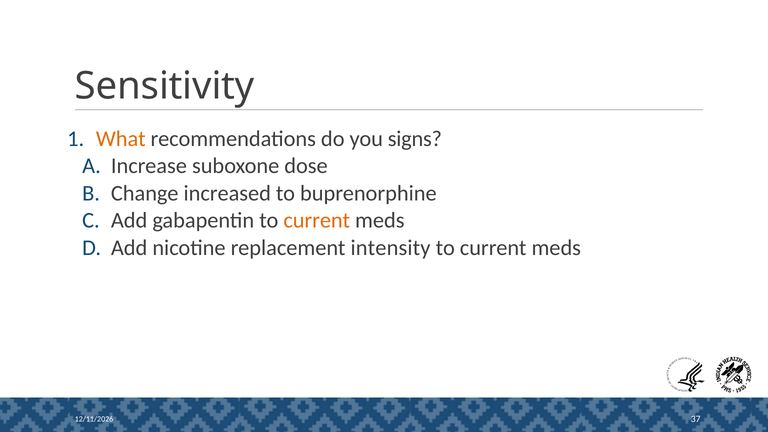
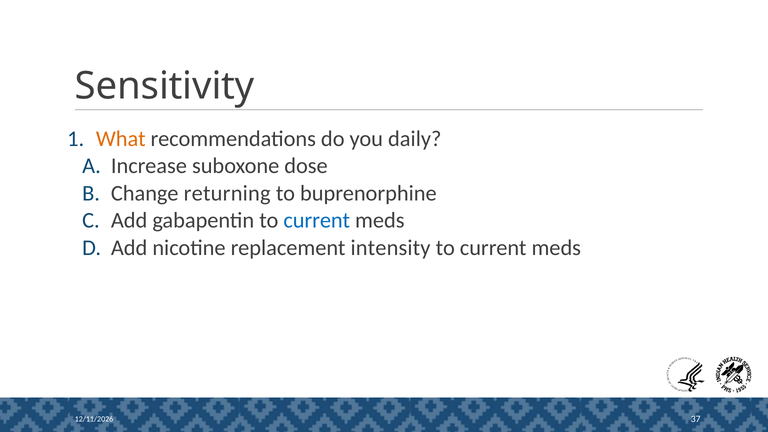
signs: signs -> daily
increased: increased -> returning
current at (317, 221) colour: orange -> blue
